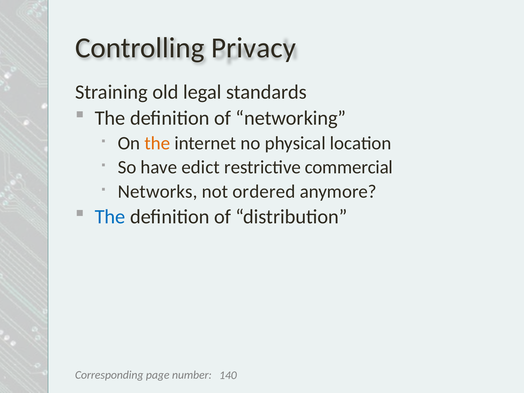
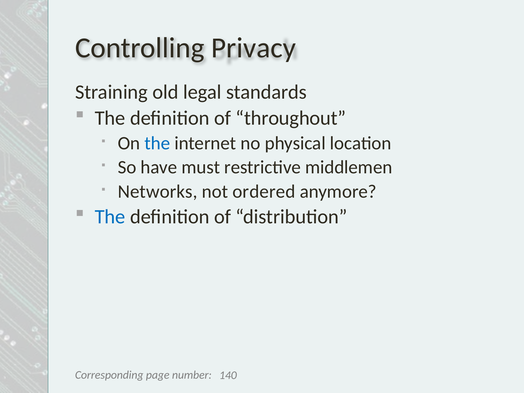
networking: networking -> throughout
the at (157, 143) colour: orange -> blue
edict: edict -> must
commercial: commercial -> middlemen
